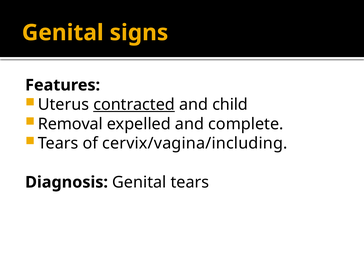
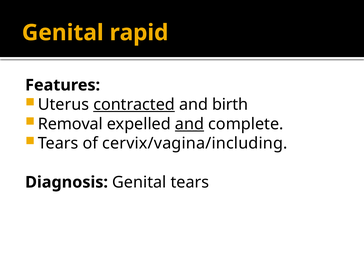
signs: signs -> rapid
child: child -> birth
and at (189, 124) underline: none -> present
